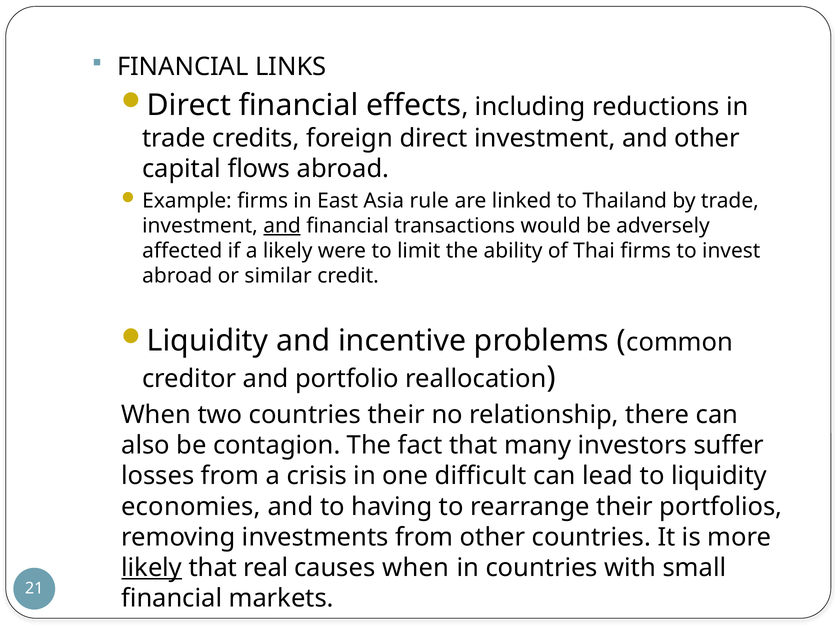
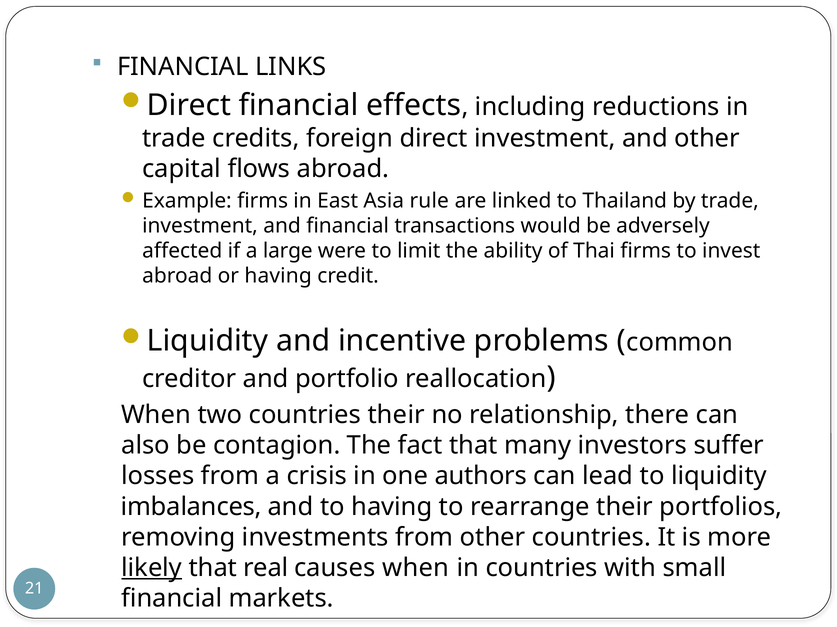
and at (282, 226) underline: present -> none
a likely: likely -> large
or similar: similar -> having
difficult: difficult -> authors
economies: economies -> imbalances
